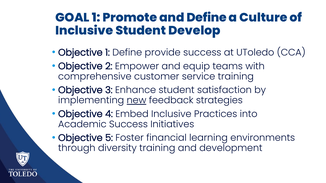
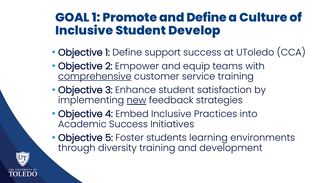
provide: provide -> support
comprehensive underline: none -> present
financial: financial -> students
